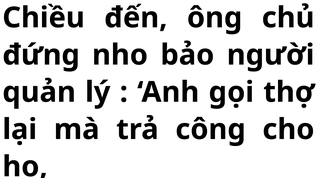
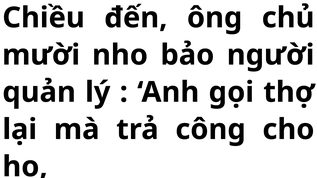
đứng: đứng -> mười
